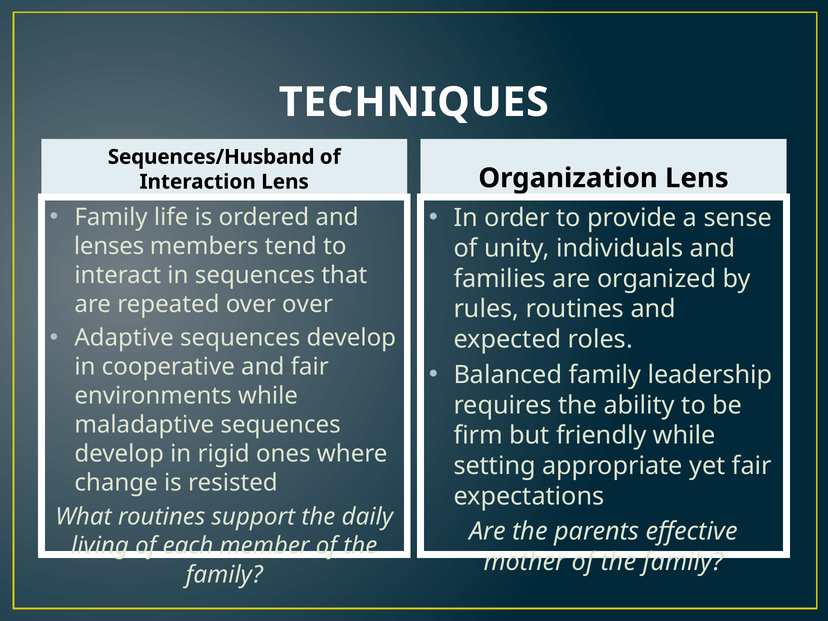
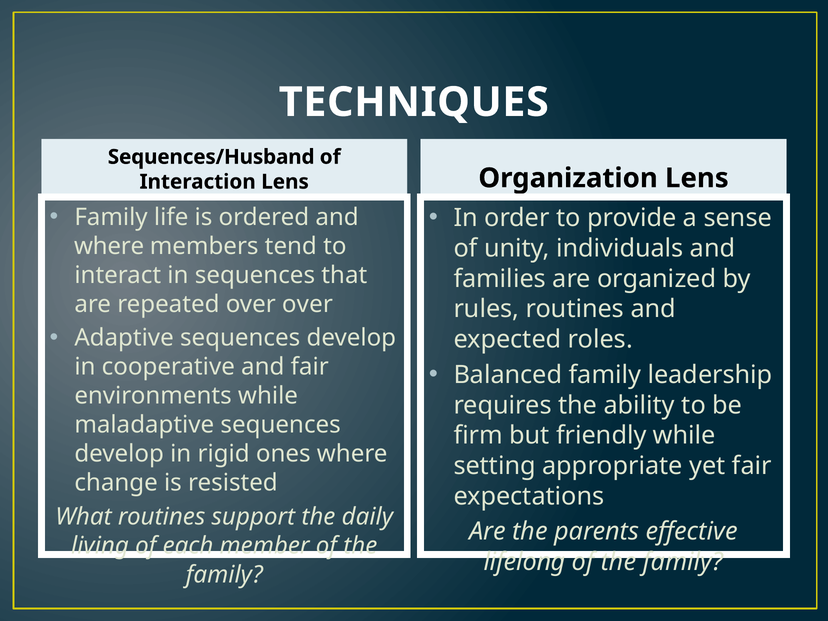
lenses at (109, 246): lenses -> where
mother: mother -> lifelong
